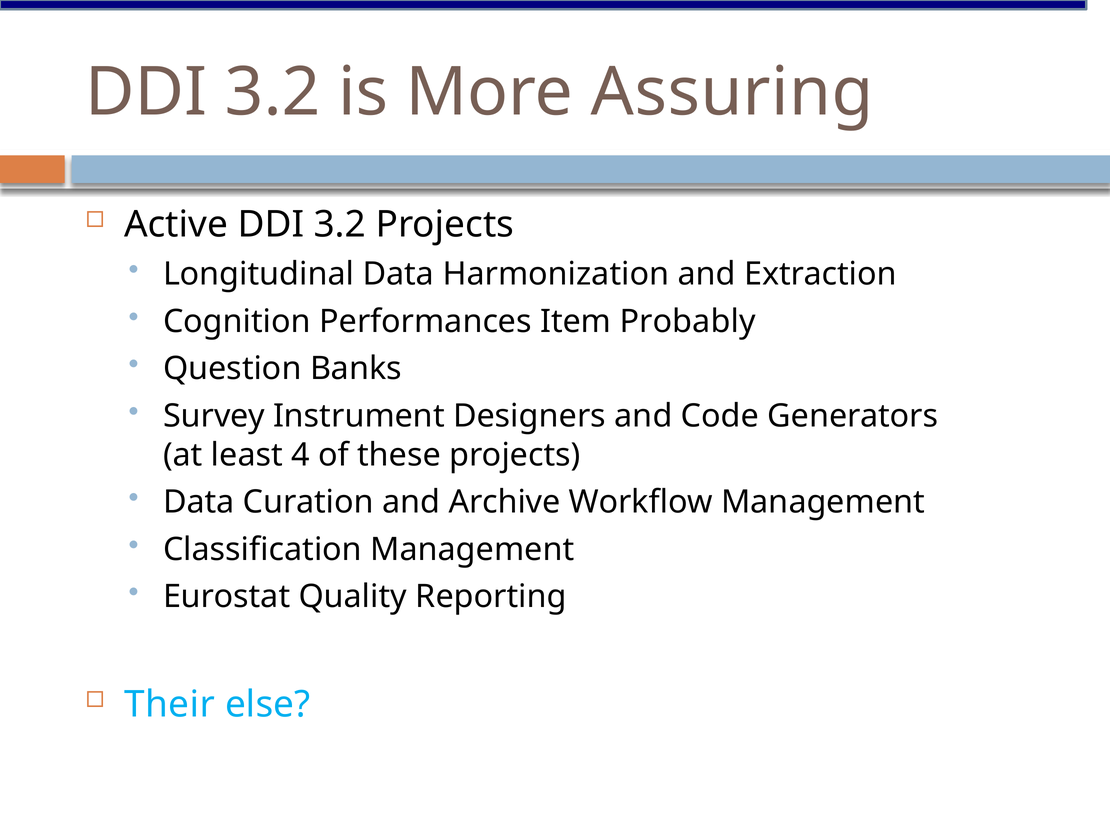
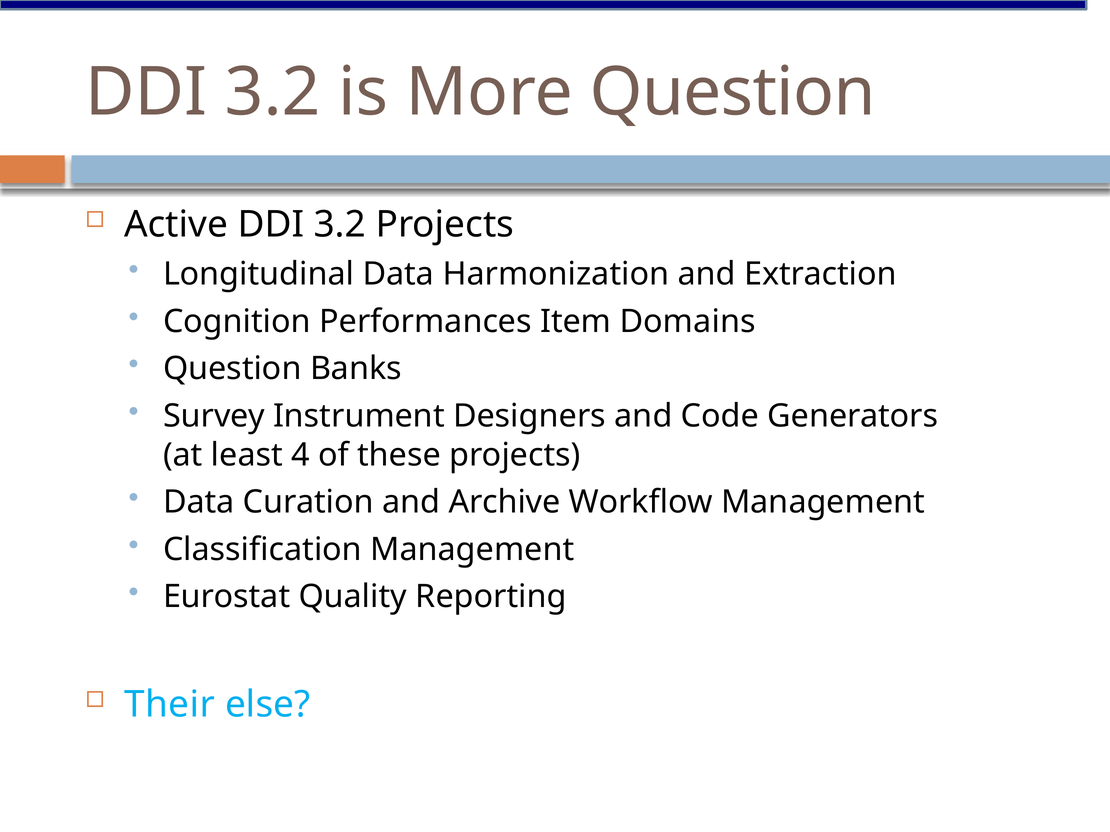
More Assuring: Assuring -> Question
Probably: Probably -> Domains
